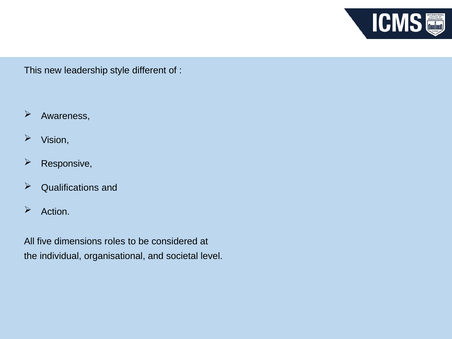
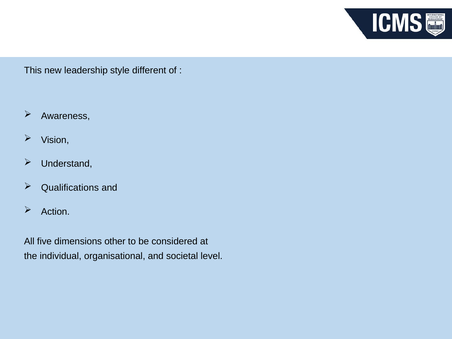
Responsive: Responsive -> Understand
roles: roles -> other
